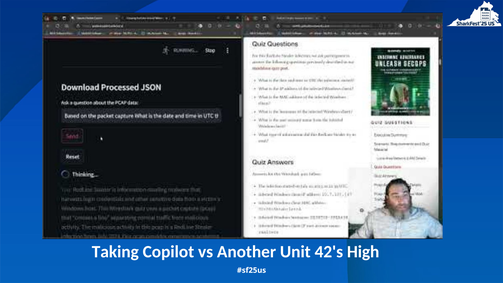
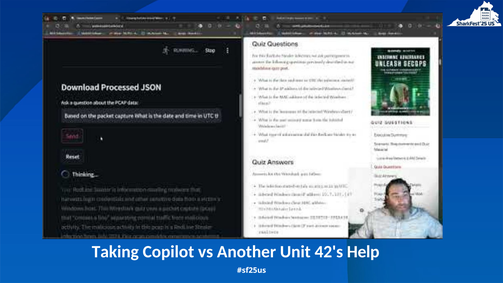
High: High -> Help
